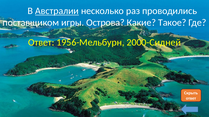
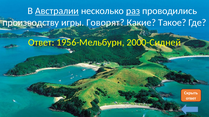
раз underline: none -> present
поставщиком: поставщиком -> производству
Острова: Острова -> Говорят
